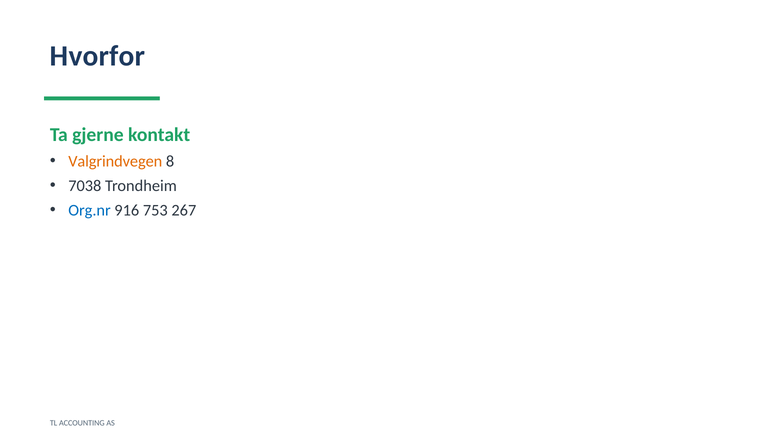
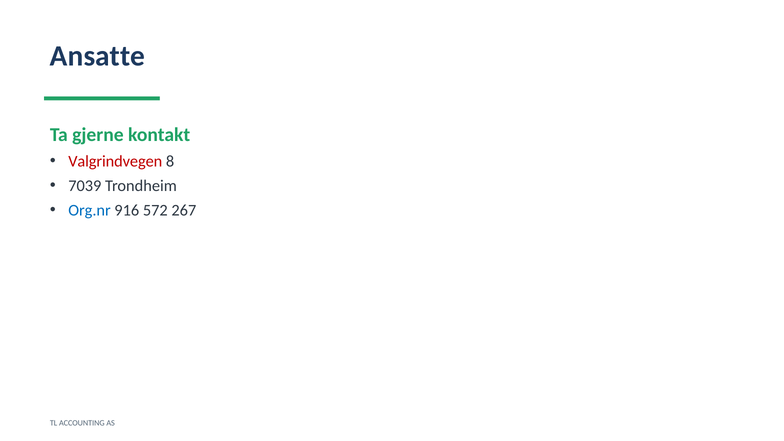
Hvorfor: Hvorfor -> Ansatte
Valgrindvegen colour: orange -> red
7038: 7038 -> 7039
753: 753 -> 572
